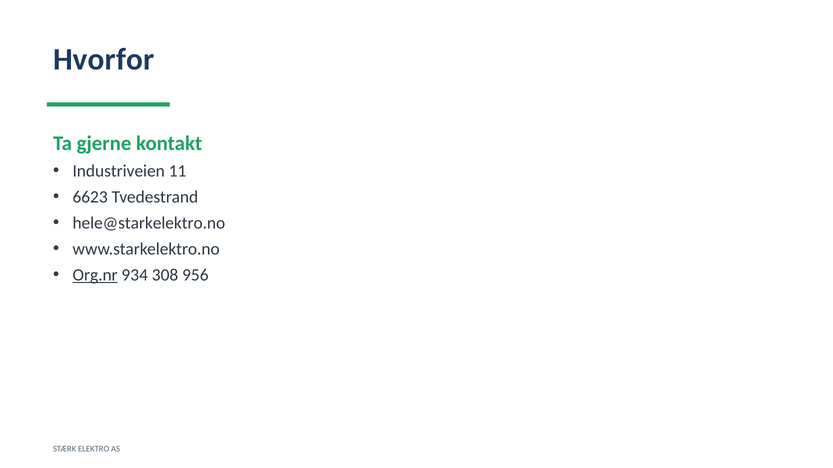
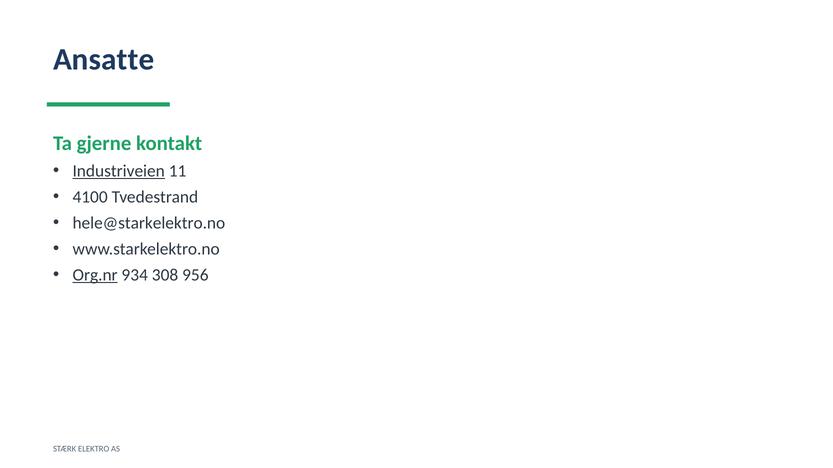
Hvorfor: Hvorfor -> Ansatte
Industriveien underline: none -> present
6623: 6623 -> 4100
